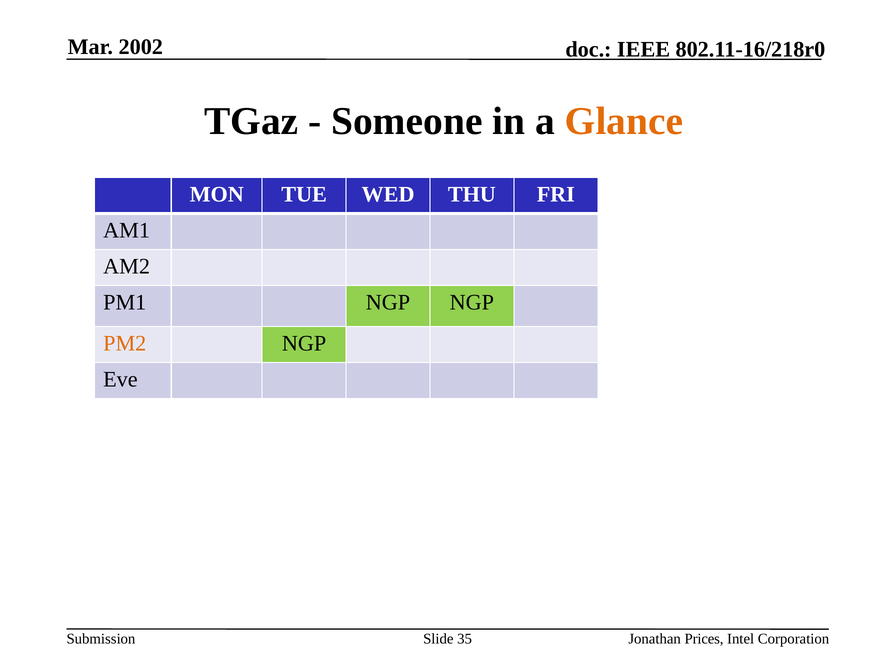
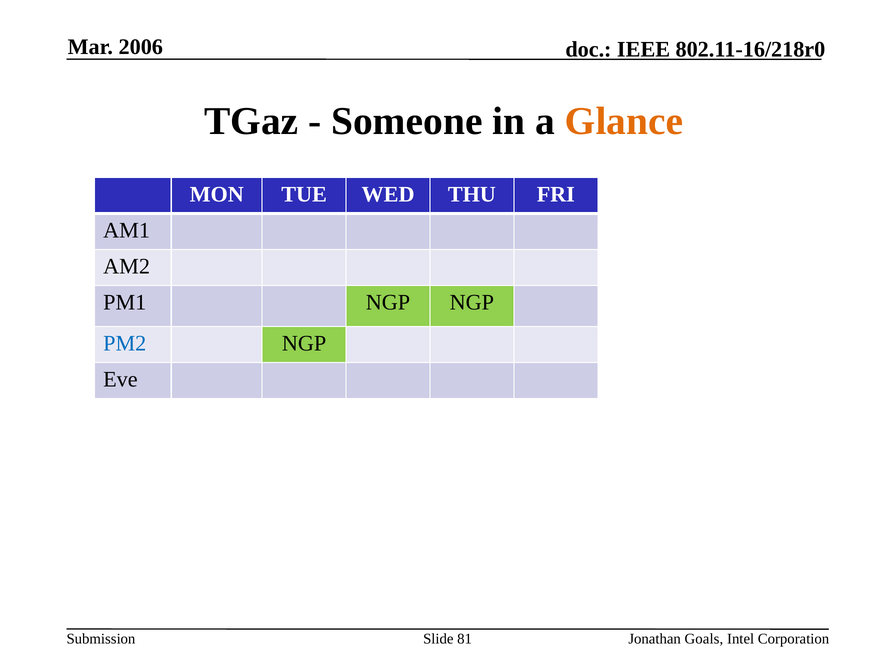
2002: 2002 -> 2006
PM2 colour: orange -> blue
35: 35 -> 81
Prices: Prices -> Goals
